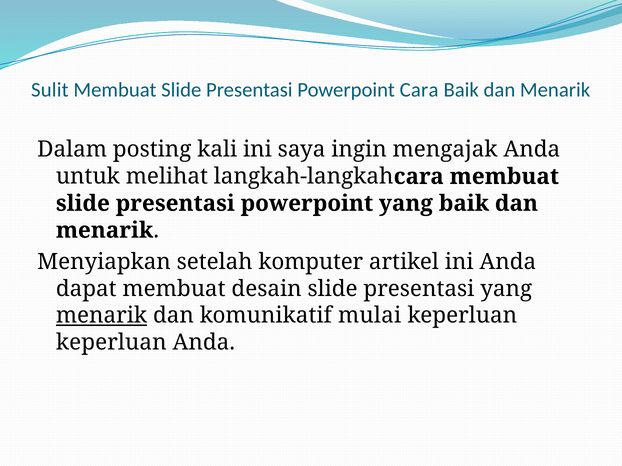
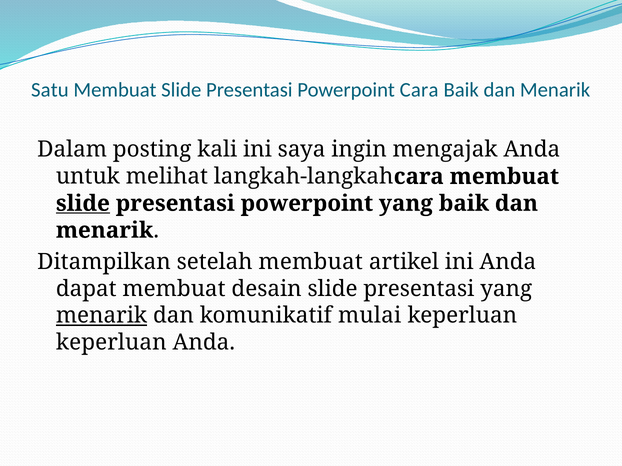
Sulit: Sulit -> Satu
slide at (83, 204) underline: none -> present
Menyiapkan: Menyiapkan -> Ditampilkan
setelah komputer: komputer -> membuat
